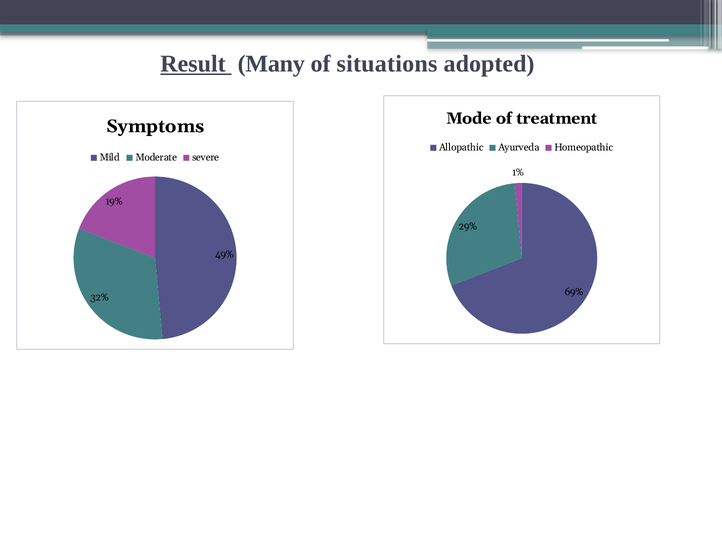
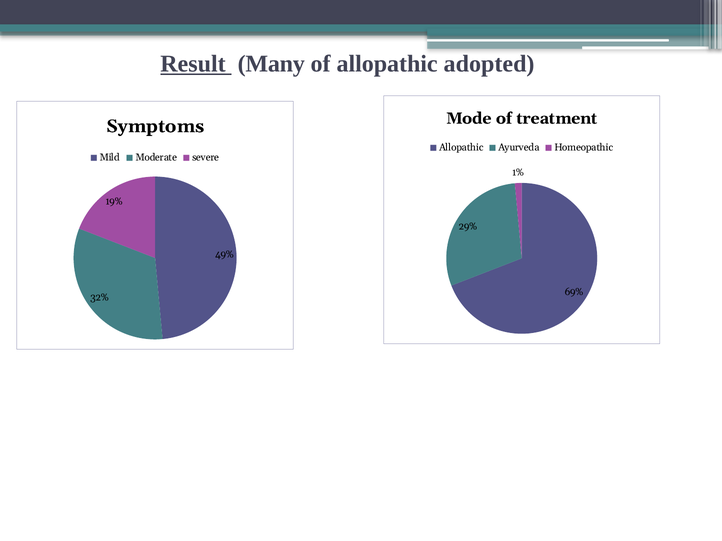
of situations: situations -> allopathic
